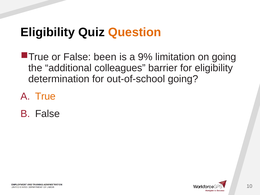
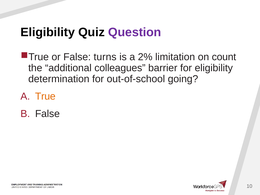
Question colour: orange -> purple
been: been -> turns
9%: 9% -> 2%
on going: going -> count
